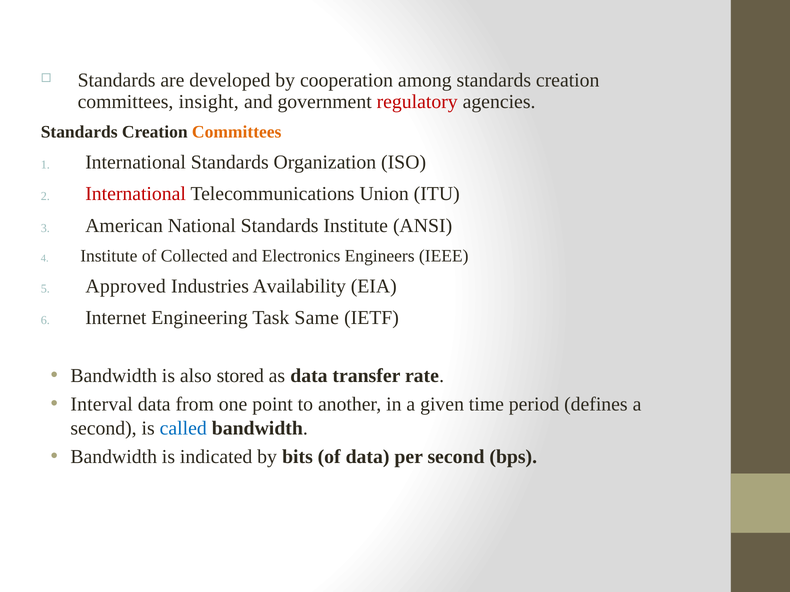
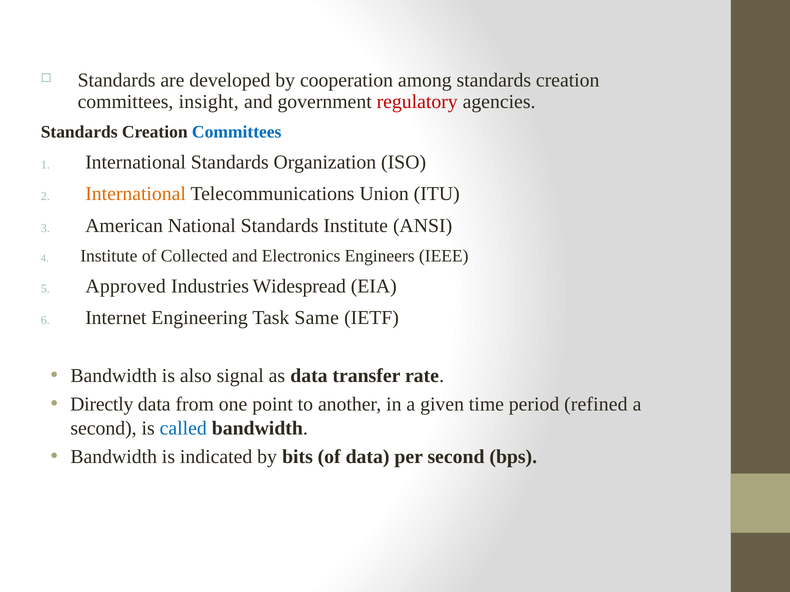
Committees at (237, 132) colour: orange -> blue
International at (136, 194) colour: red -> orange
Availability: Availability -> Widespread
stored: stored -> signal
Interval: Interval -> Directly
defines: defines -> refined
